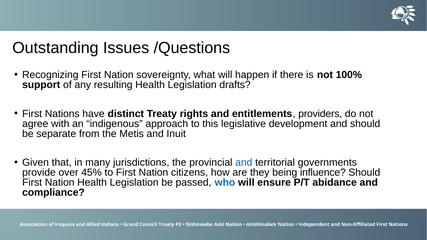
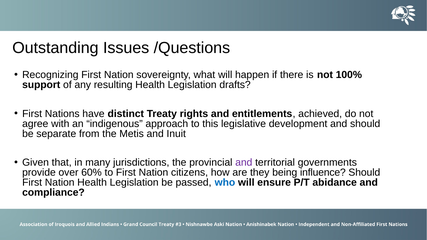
providers: providers -> achieved
and at (244, 163) colour: blue -> purple
45%: 45% -> 60%
